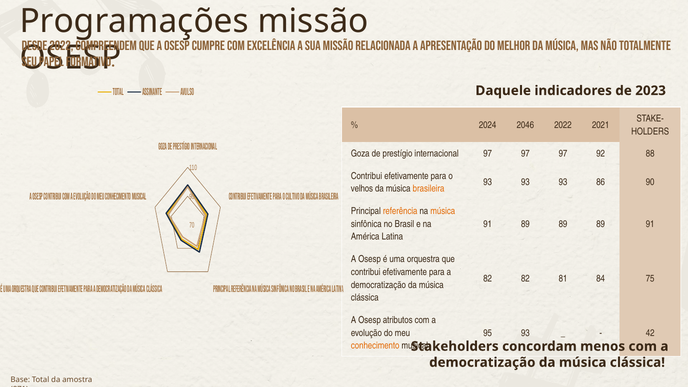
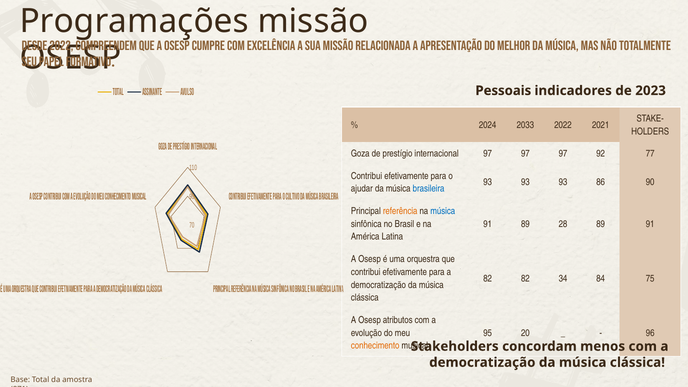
Daquele: Daquele -> Pessoais
2046: 2046 -> 2033
88: 88 -> 77
velhos: velhos -> ajudar
brasileira at (429, 189) colour: orange -> blue
música at (443, 211) colour: orange -> blue
91 89 89: 89 -> 28
81: 81 -> 34
95 93: 93 -> 20
42: 42 -> 96
